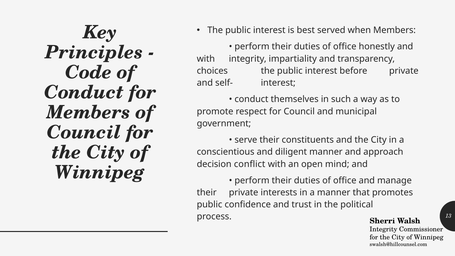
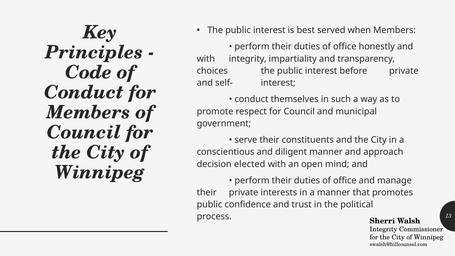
conflict: conflict -> elected
